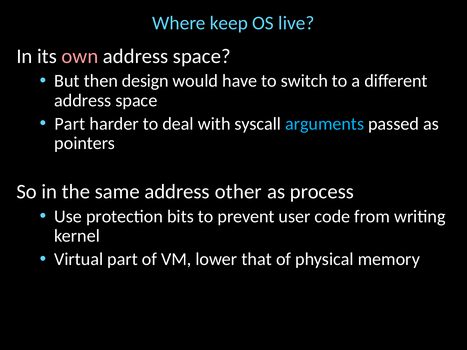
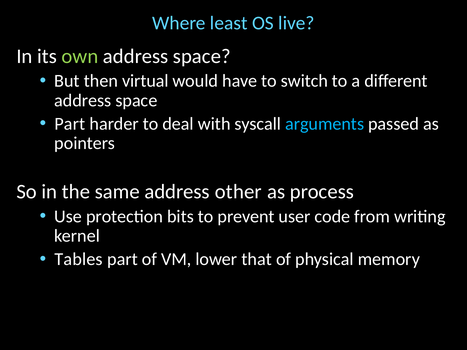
keep: keep -> least
own colour: pink -> light green
design: design -> virtual
Virtual: Virtual -> Tables
